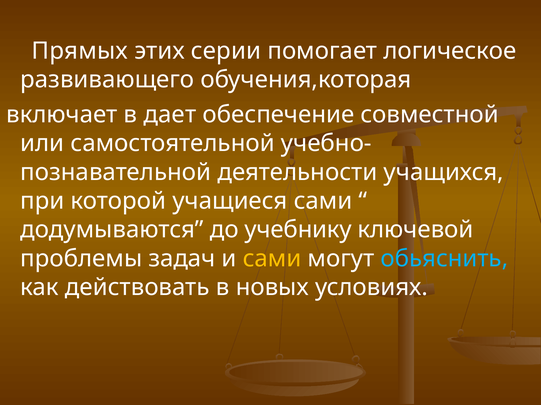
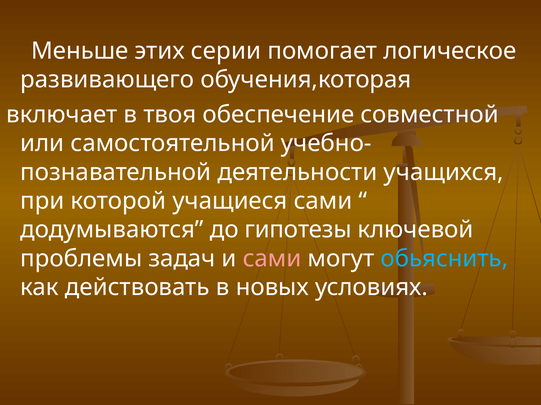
Прямых: Прямых -> Меньше
дает: дает -> твоя
учебнику: учебнику -> гипотезы
сами at (272, 259) colour: yellow -> pink
